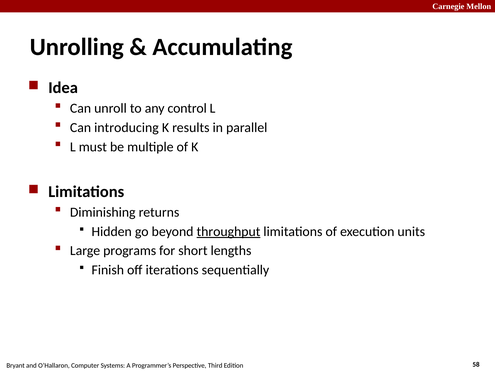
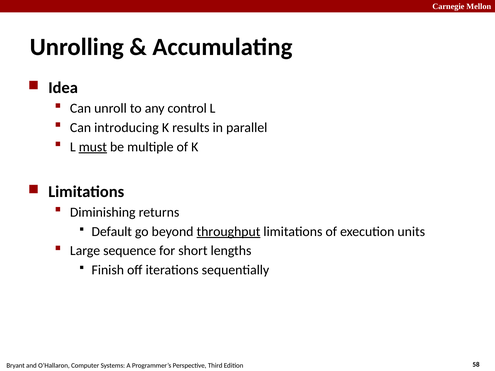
must underline: none -> present
Hidden: Hidden -> Default
programs: programs -> sequence
